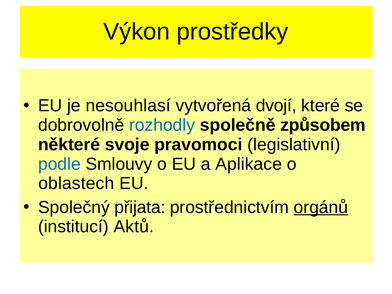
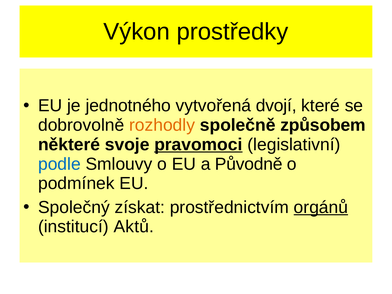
nesouhlasí: nesouhlasí -> jednotného
rozhodly colour: blue -> orange
pravomoci underline: none -> present
Aplikace: Aplikace -> Původně
oblastech: oblastech -> podmínek
přijata: přijata -> získat
